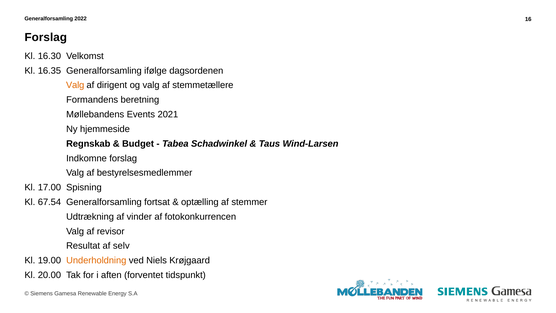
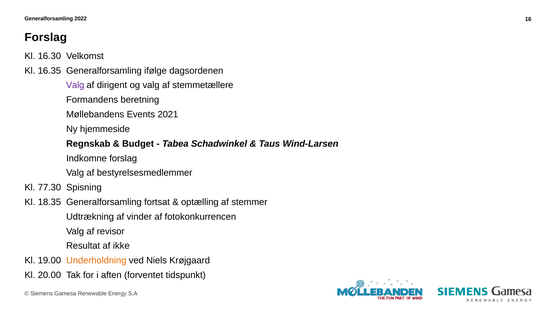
Valg at (75, 85) colour: orange -> purple
17.00: 17.00 -> 77.30
67.54: 67.54 -> 18.35
selv: selv -> ikke
